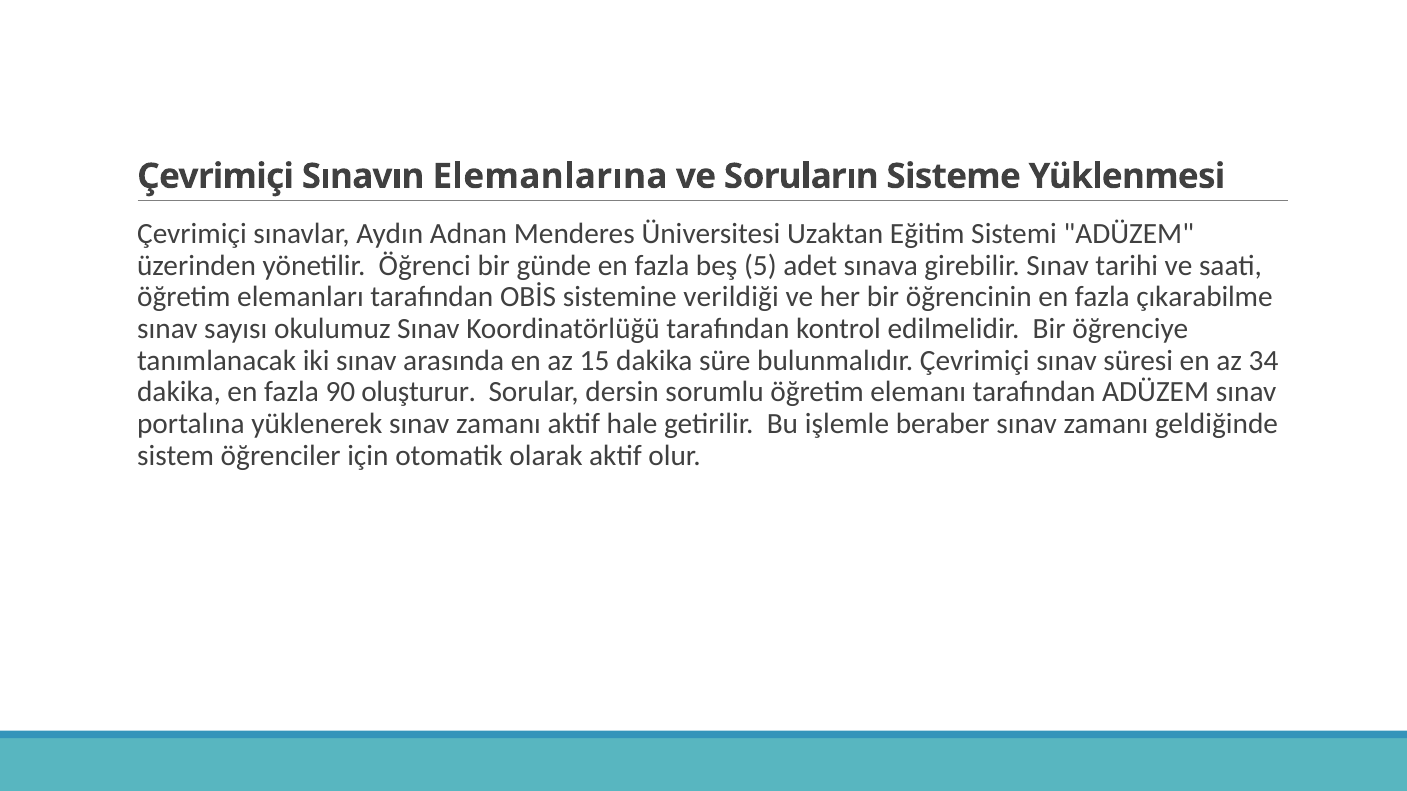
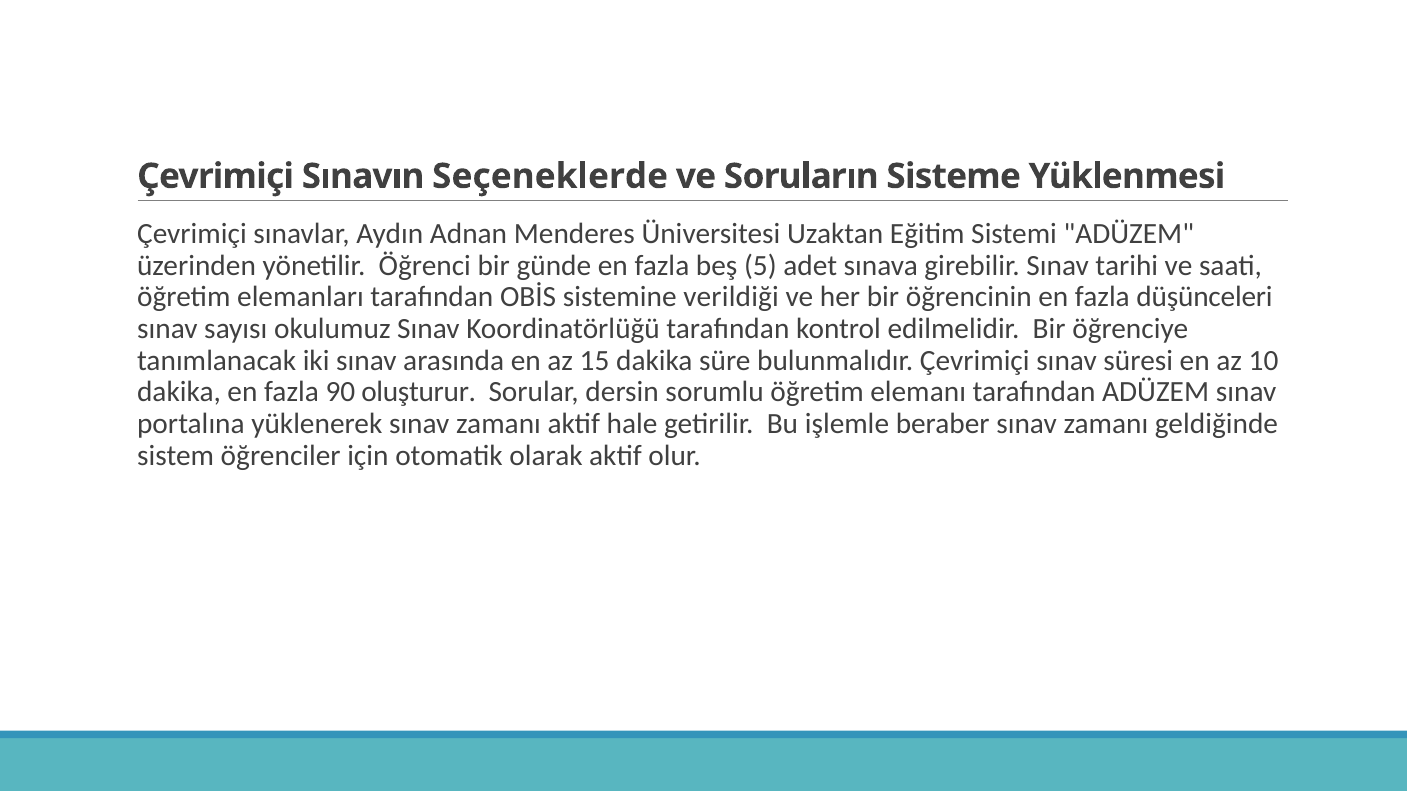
Elemanlarına: Elemanlarına -> Seçeneklerde
çıkarabilme: çıkarabilme -> düşünceleri
34: 34 -> 10
